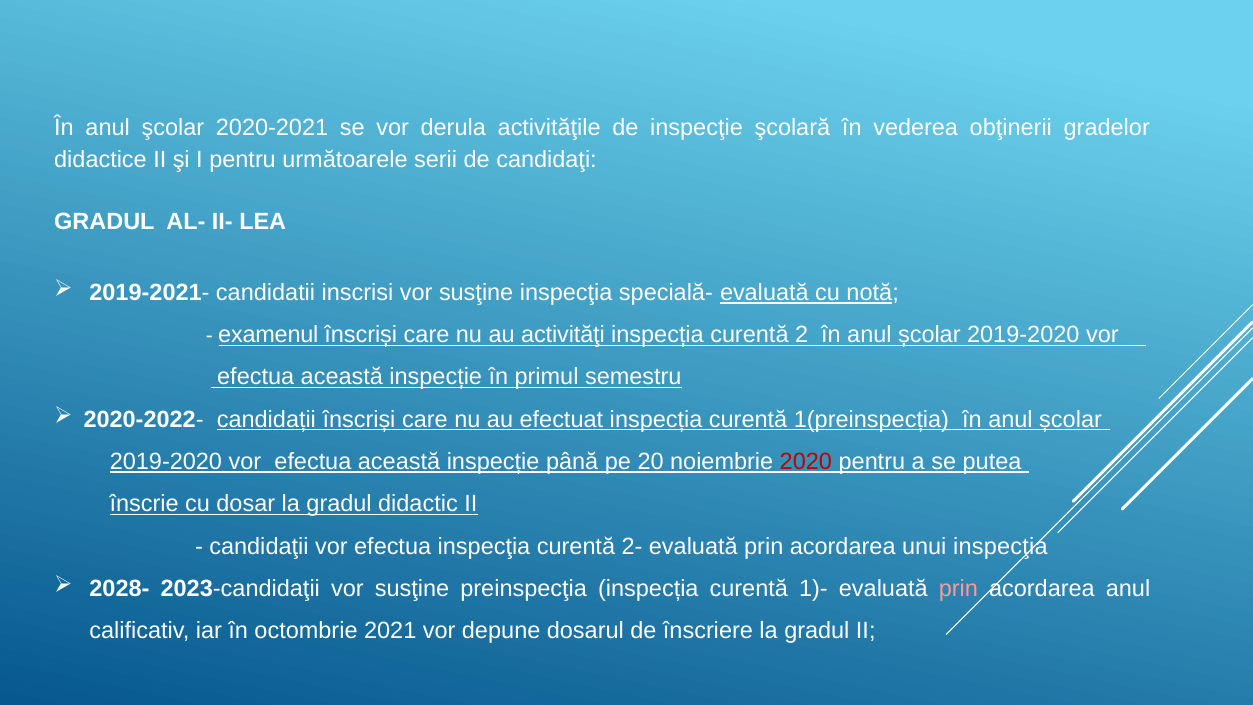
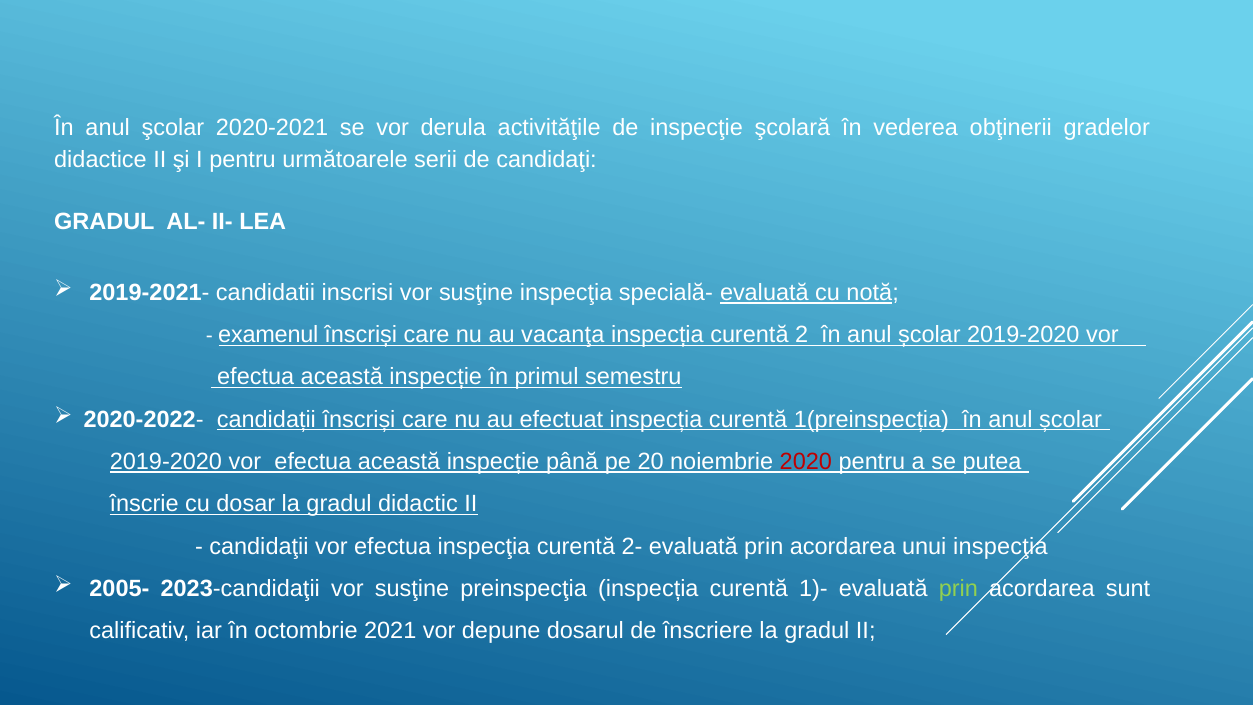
activităţi: activităţi -> vacanţa
2028-: 2028- -> 2005-
prin at (958, 588) colour: pink -> light green
acordarea anul: anul -> sunt
